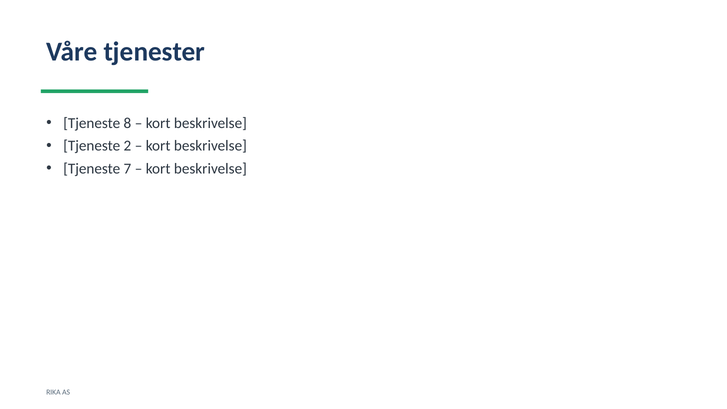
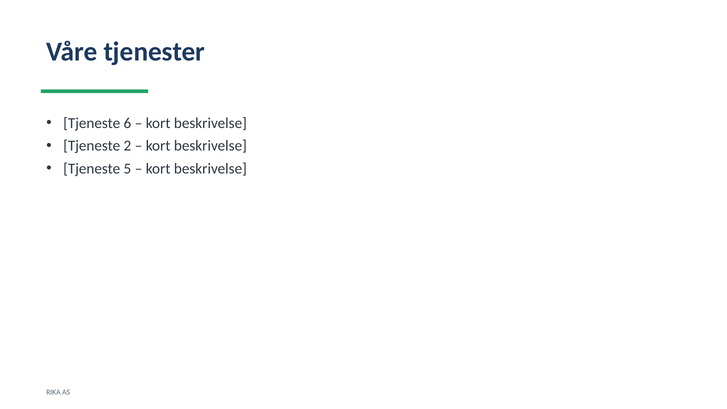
8: 8 -> 6
7: 7 -> 5
